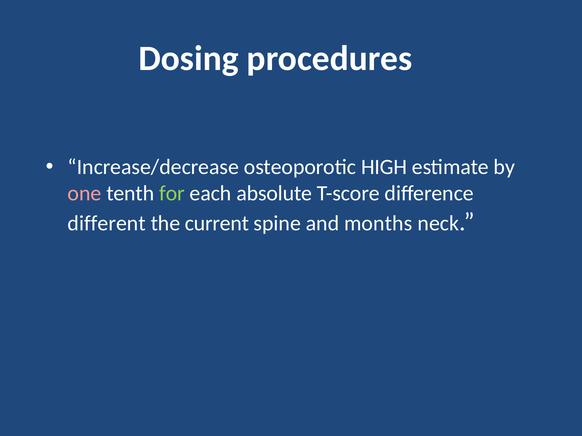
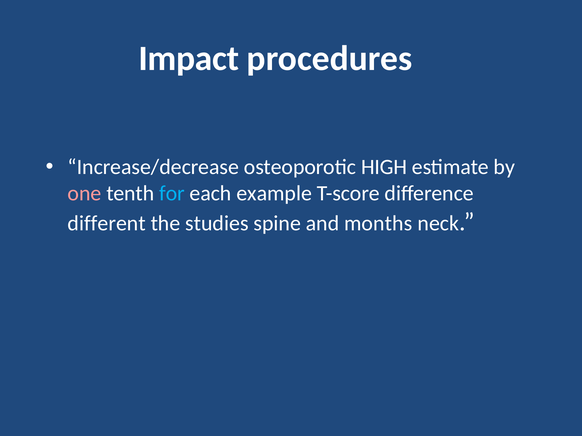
Dosing: Dosing -> Impact
for colour: light green -> light blue
absolute: absolute -> example
current: current -> studies
